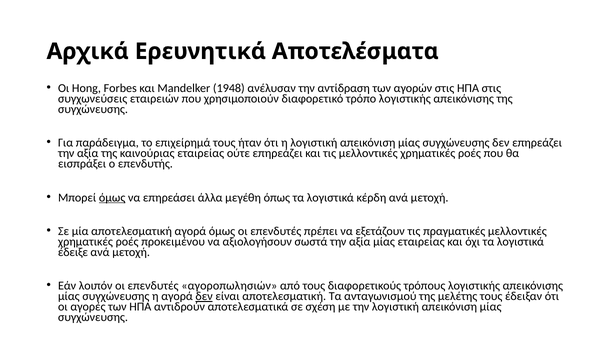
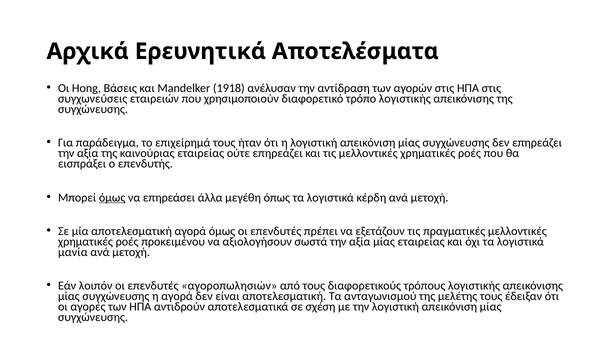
Forbes: Forbes -> Βάσεις
1948: 1948 -> 1918
έδειξε: έδειξε -> μανία
δεν at (204, 296) underline: present -> none
